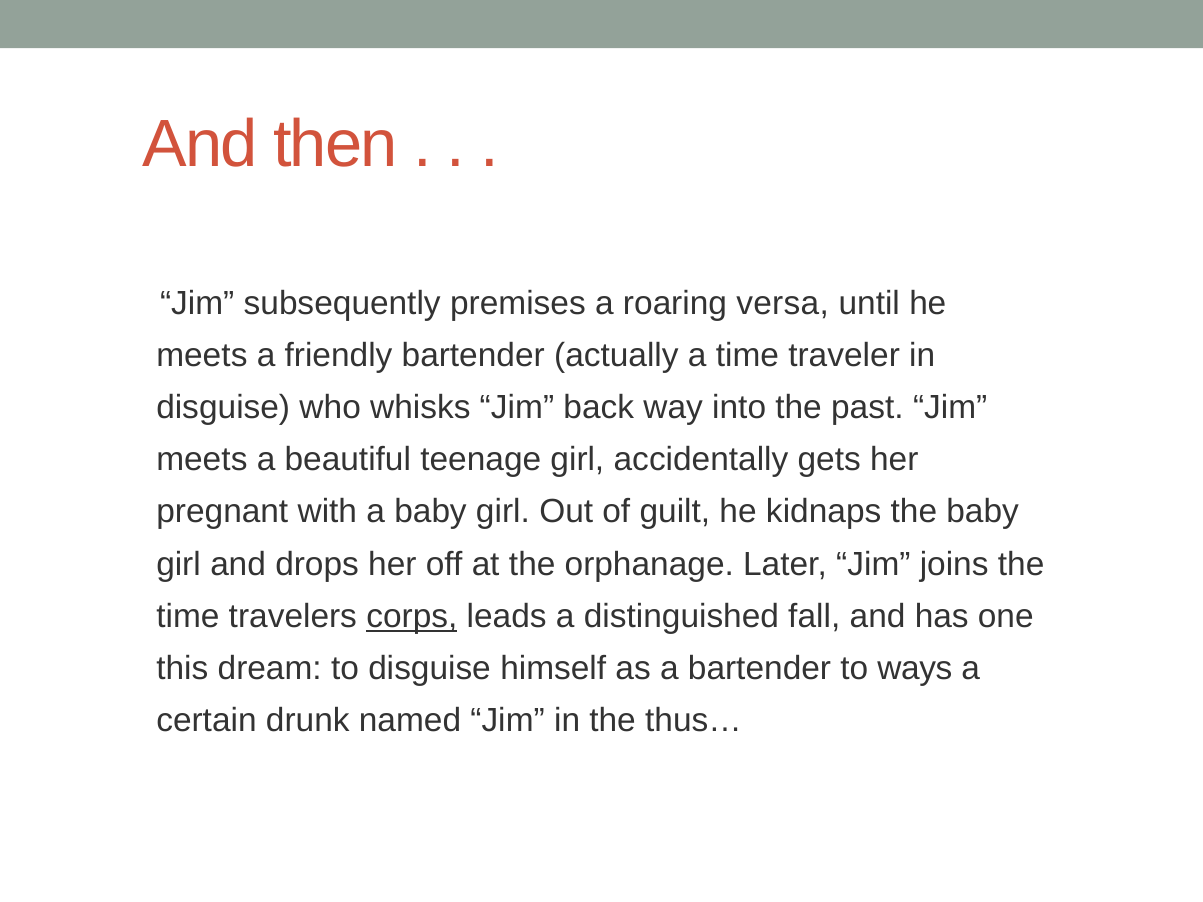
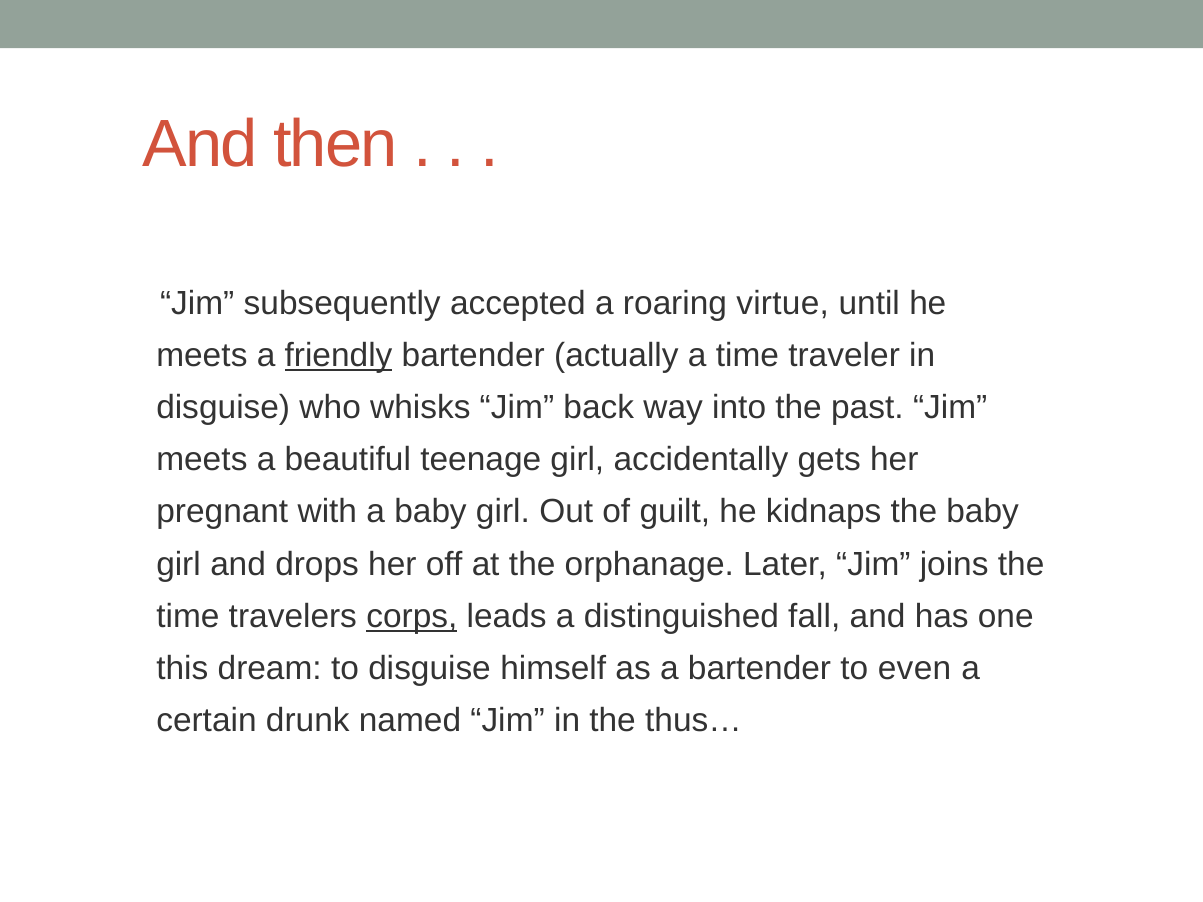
premises: premises -> accepted
versa: versa -> virtue
friendly underline: none -> present
ways: ways -> even
